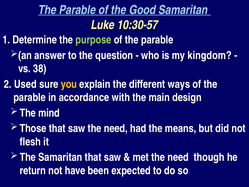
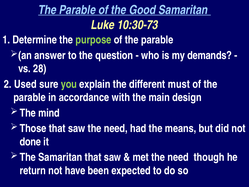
10:30-57: 10:30-57 -> 10:30-73
kingdom: kingdom -> demands
38: 38 -> 28
you colour: yellow -> light green
ways: ways -> must
flesh: flesh -> done
